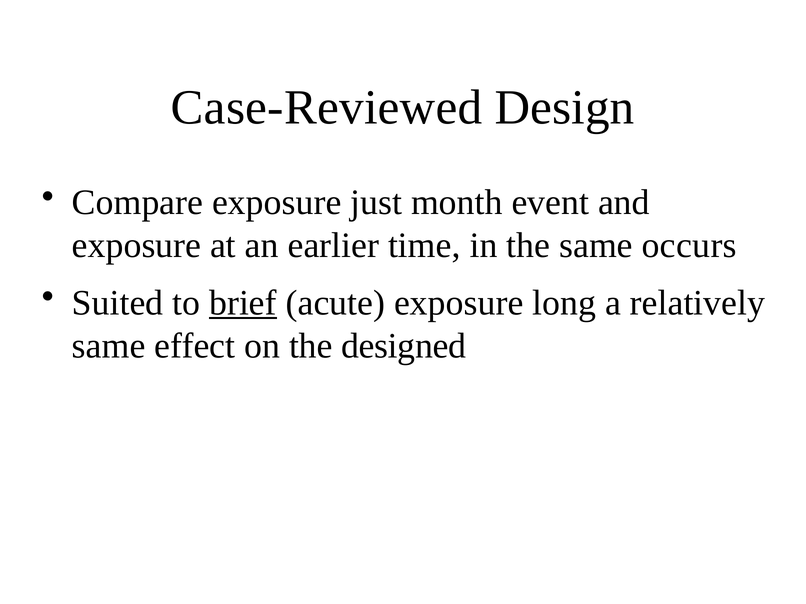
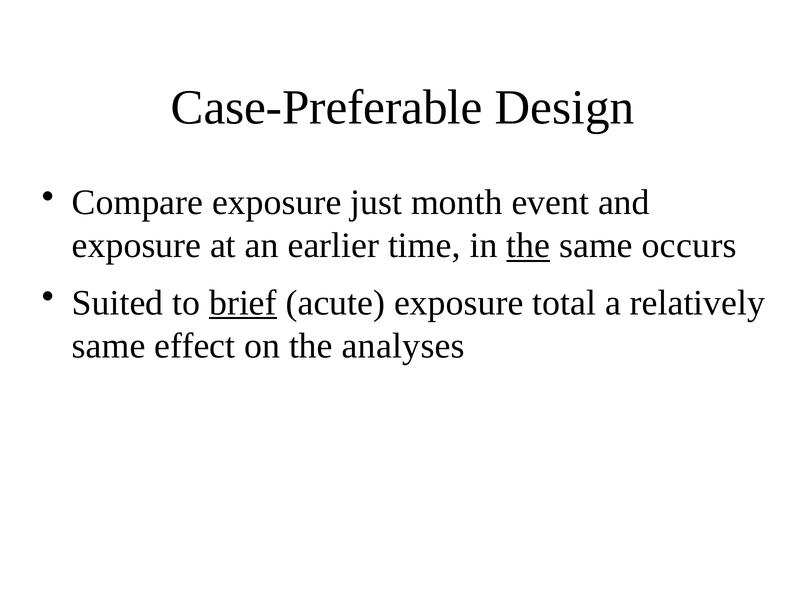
Case-Reviewed: Case-Reviewed -> Case-Preferable
the at (528, 246) underline: none -> present
long: long -> total
designed: designed -> analyses
